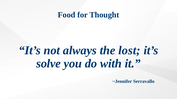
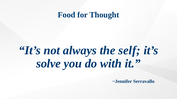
lost: lost -> self
